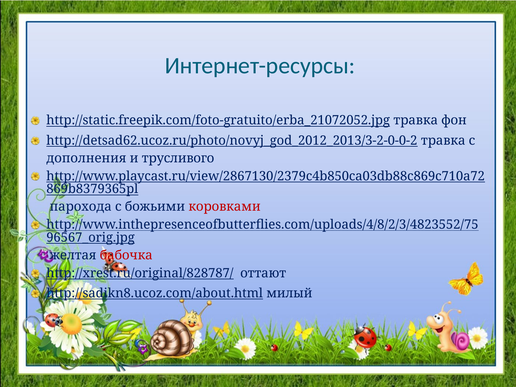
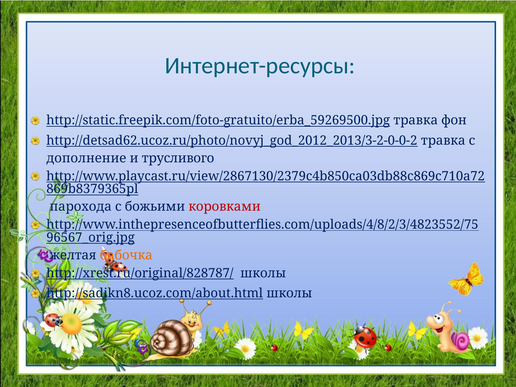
http://static.freepik.com/foto-gratuito/erba_21072052.jpg: http://static.freepik.com/foto-gratuito/erba_21072052.jpg -> http://static.freepik.com/foto-gratuito/erba_59269500.jpg
дополнения: дополнения -> дополнение
бабочка colour: red -> orange
http://xrest.ru/original/828787/ оттают: оттают -> школы
http://sadikn8.ucoz.com/about.html милый: милый -> школы
